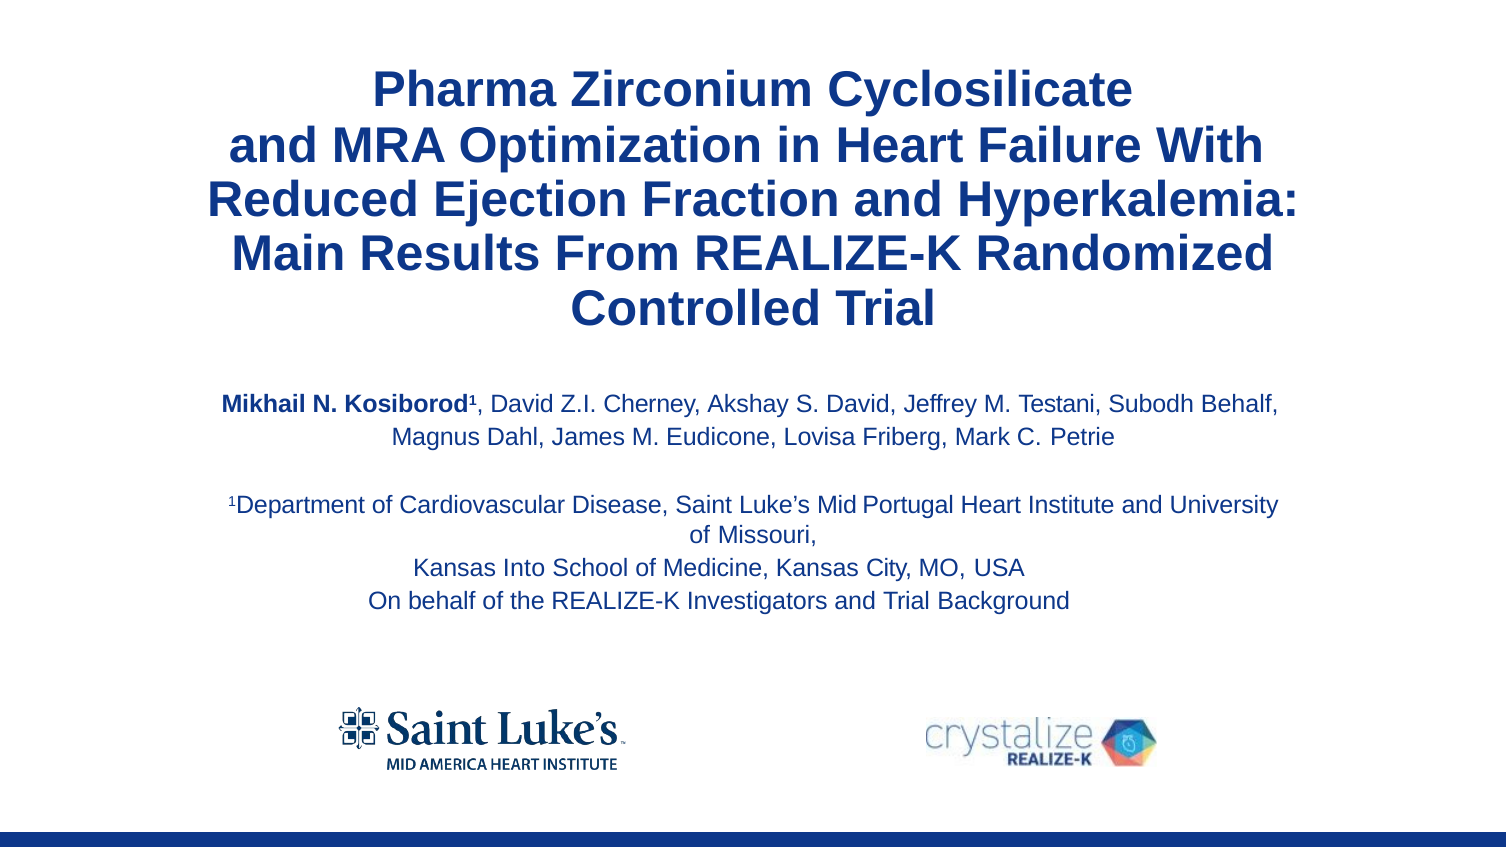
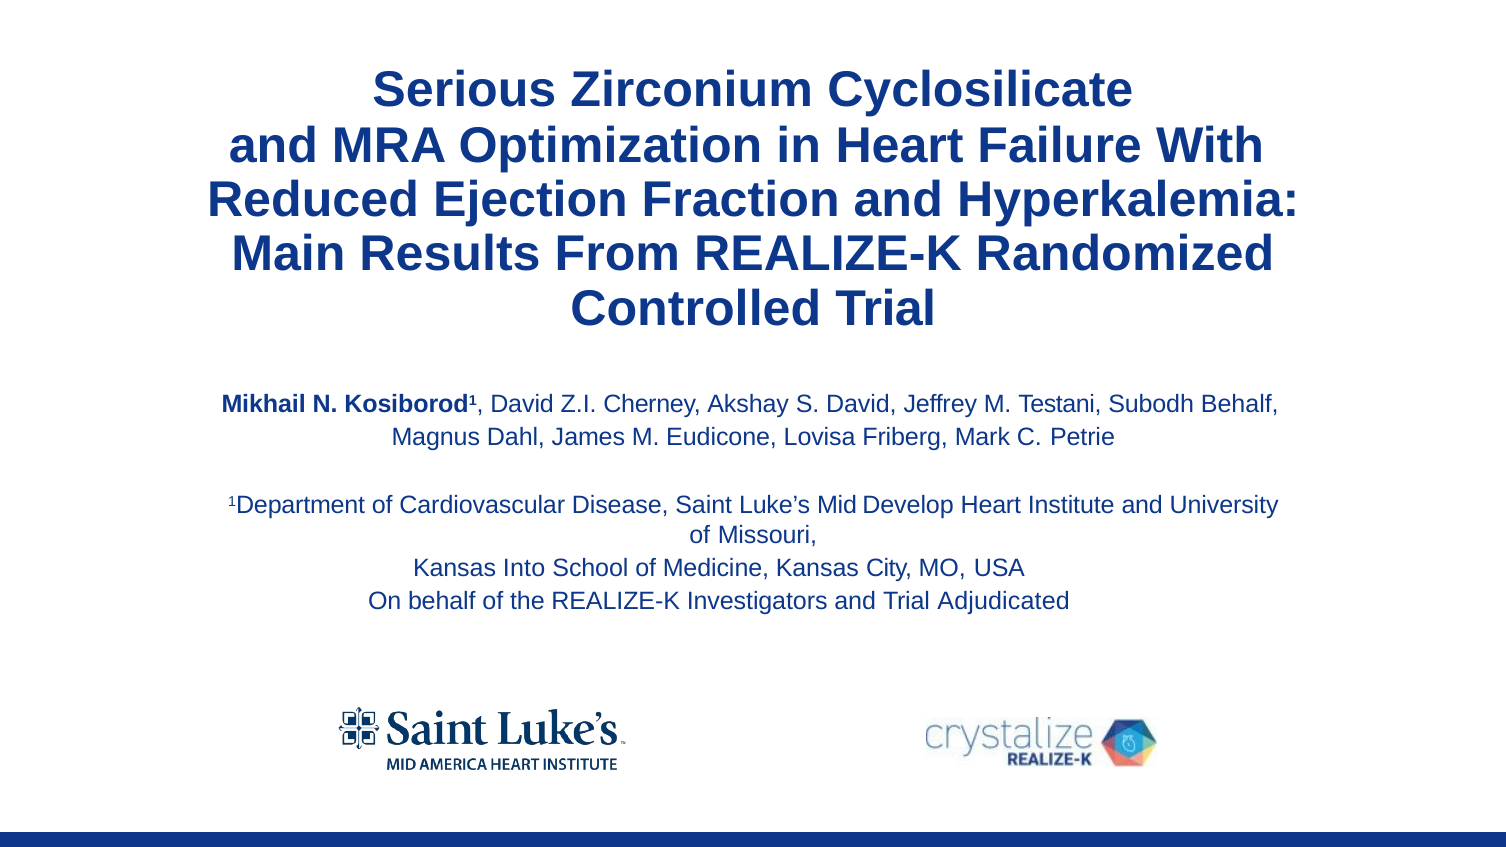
Pharma: Pharma -> Serious
Portugal: Portugal -> Develop
Background: Background -> Adjudicated
